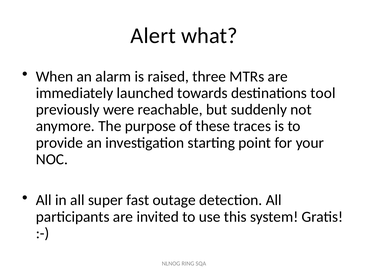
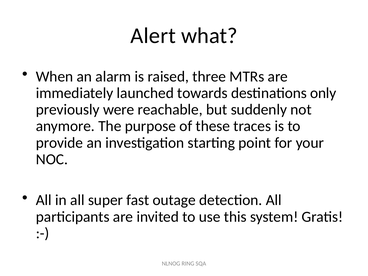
tool: tool -> only
